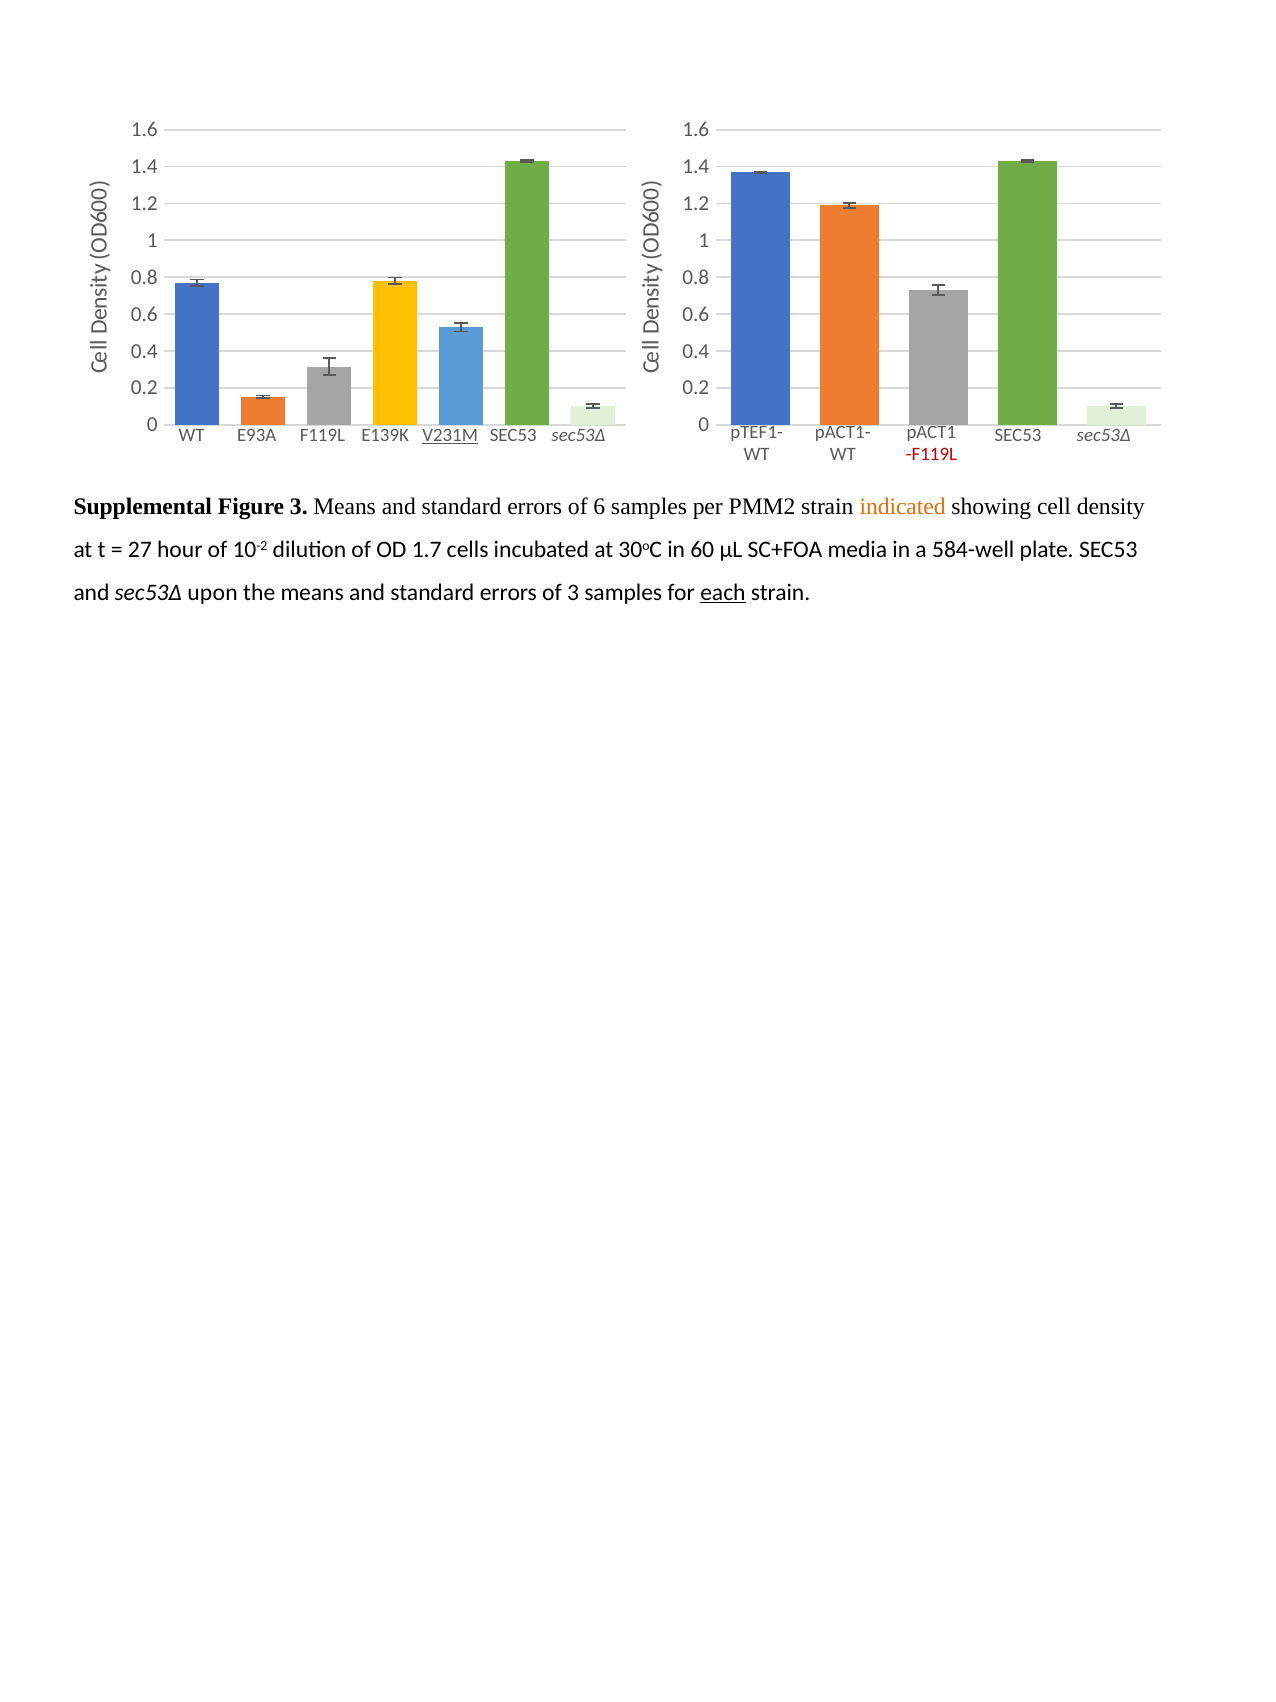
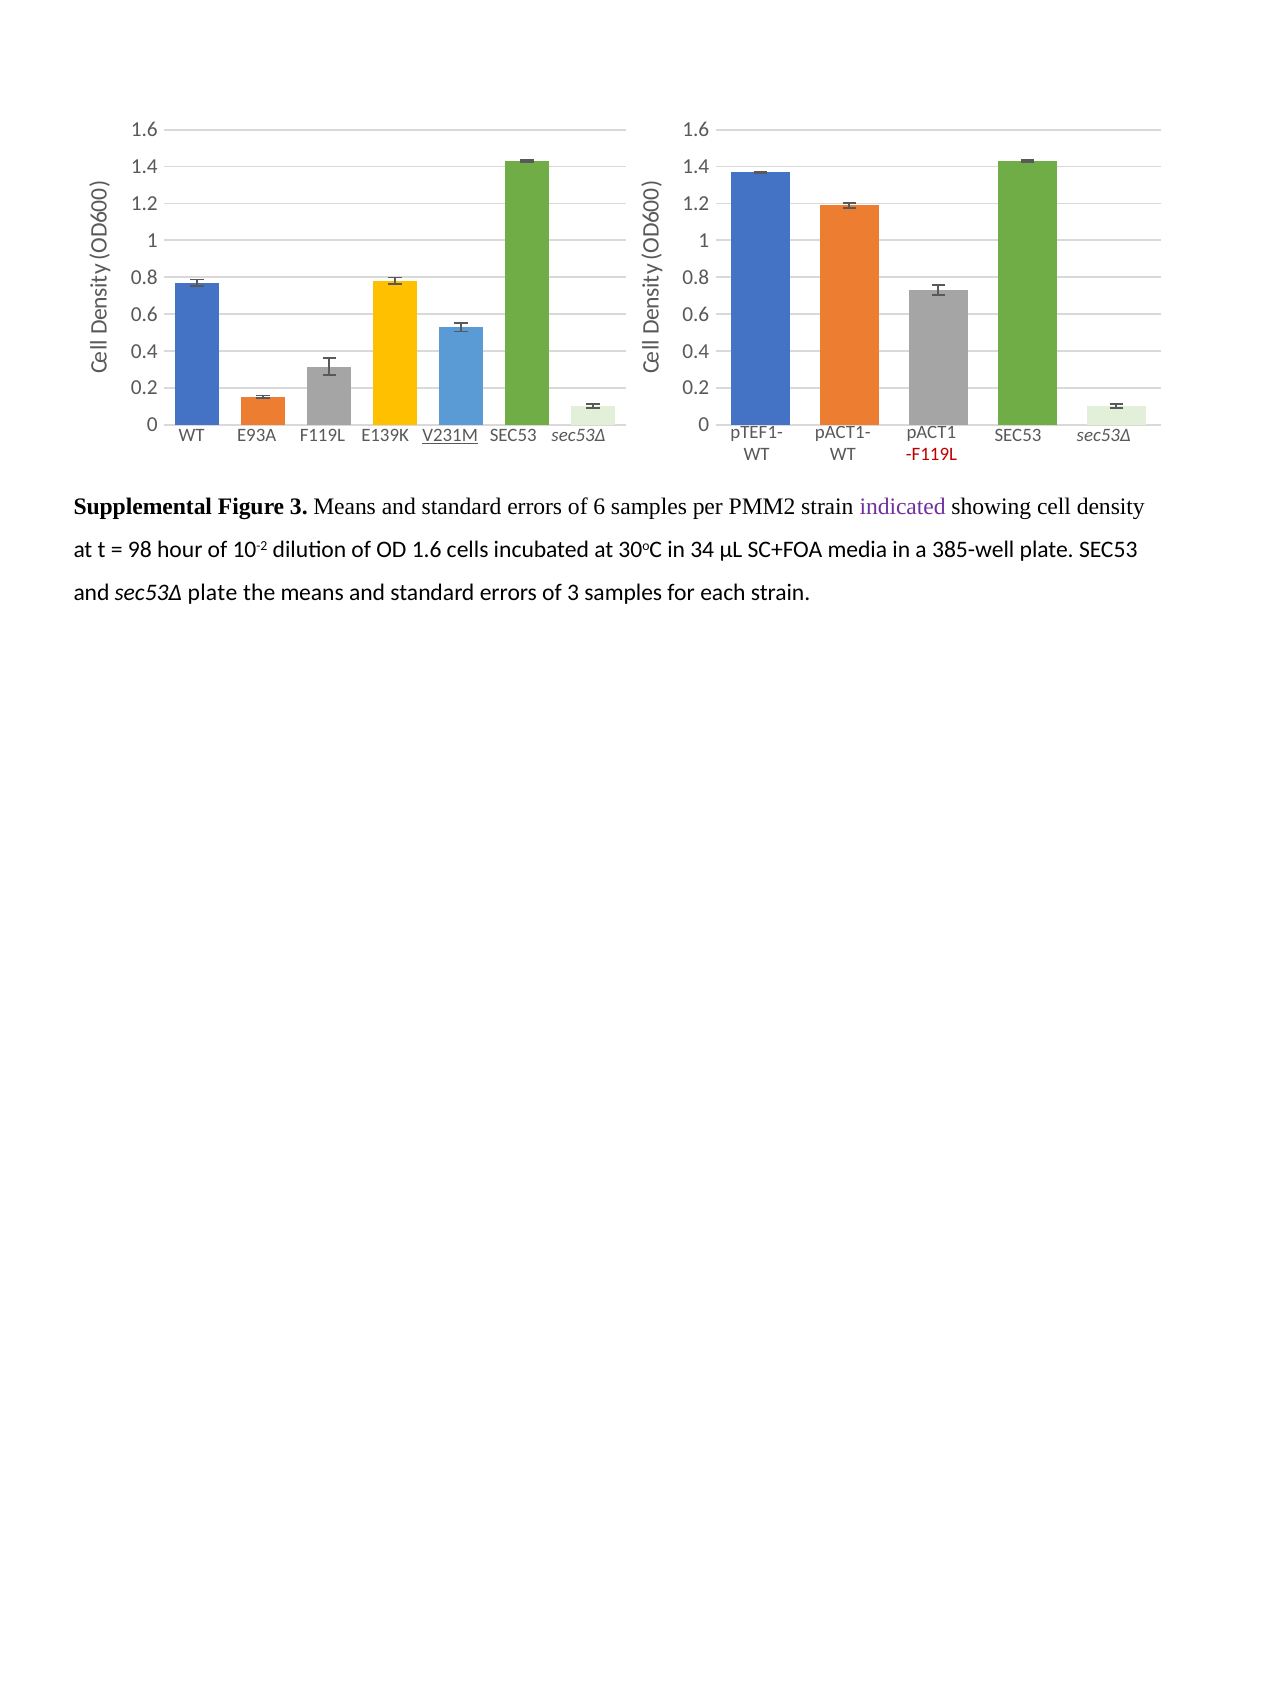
indicated colour: orange -> purple
27: 27 -> 98
OD 1.7: 1.7 -> 1.6
60: 60 -> 34
584-well: 584-well -> 385-well
sec53∆ upon: upon -> plate
each underline: present -> none
